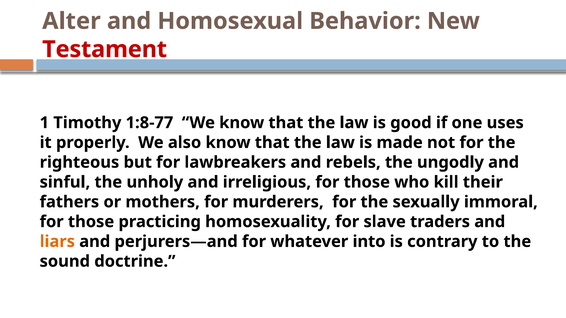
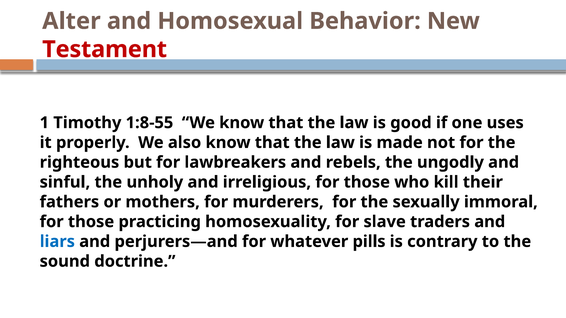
1:8-77: 1:8-77 -> 1:8-55
liars colour: orange -> blue
into: into -> pills
